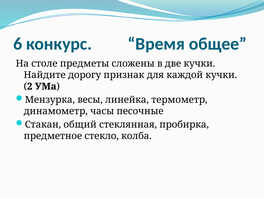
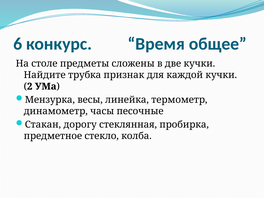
дорогу: дорогу -> трубка
общий: общий -> дорогу
